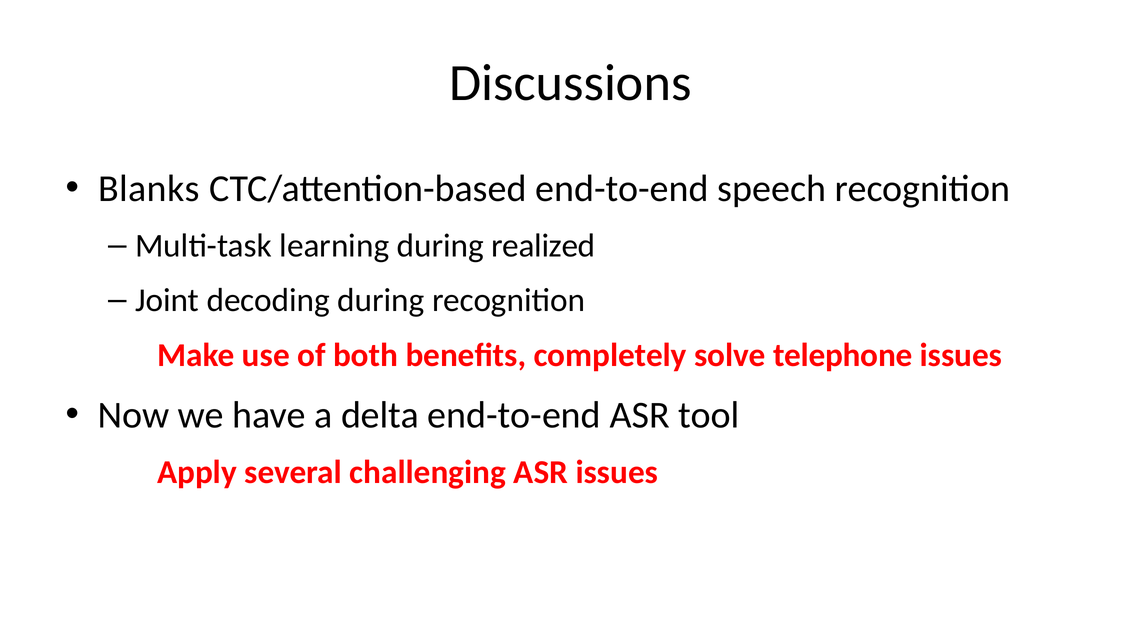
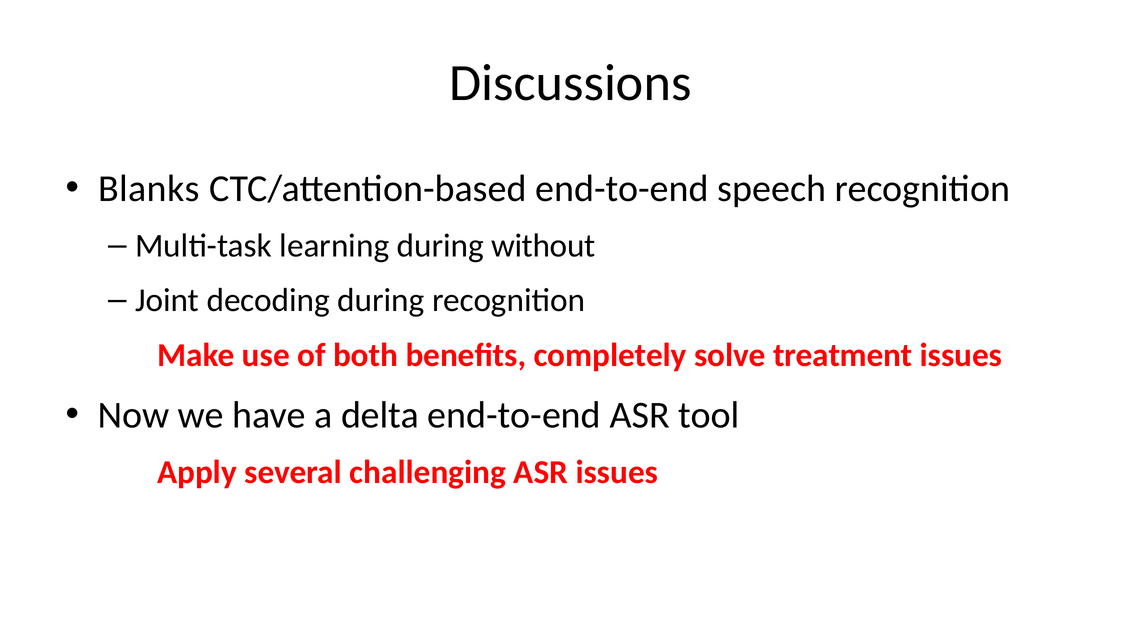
realized: realized -> without
telephone: telephone -> treatment
